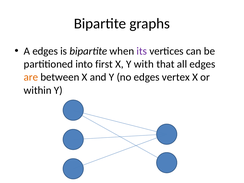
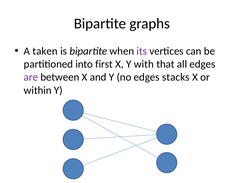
A edges: edges -> taken
are colour: orange -> purple
vertex: vertex -> stacks
